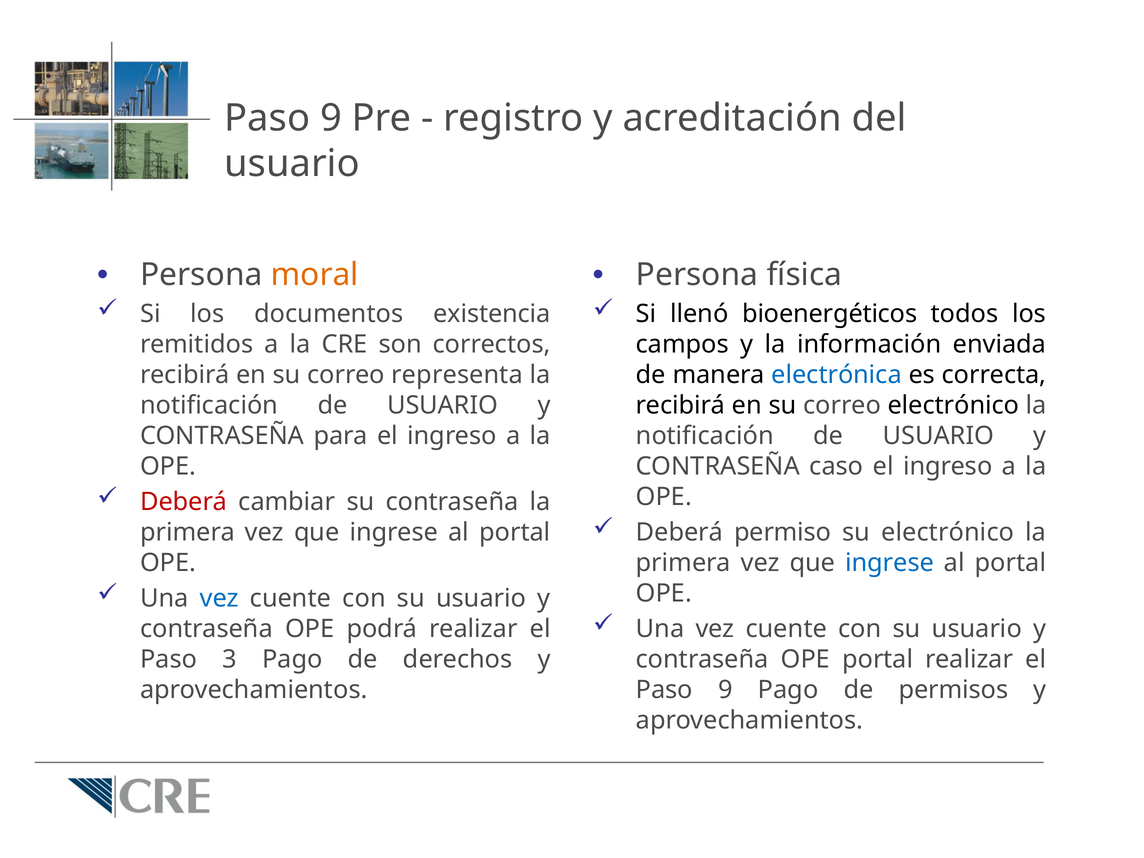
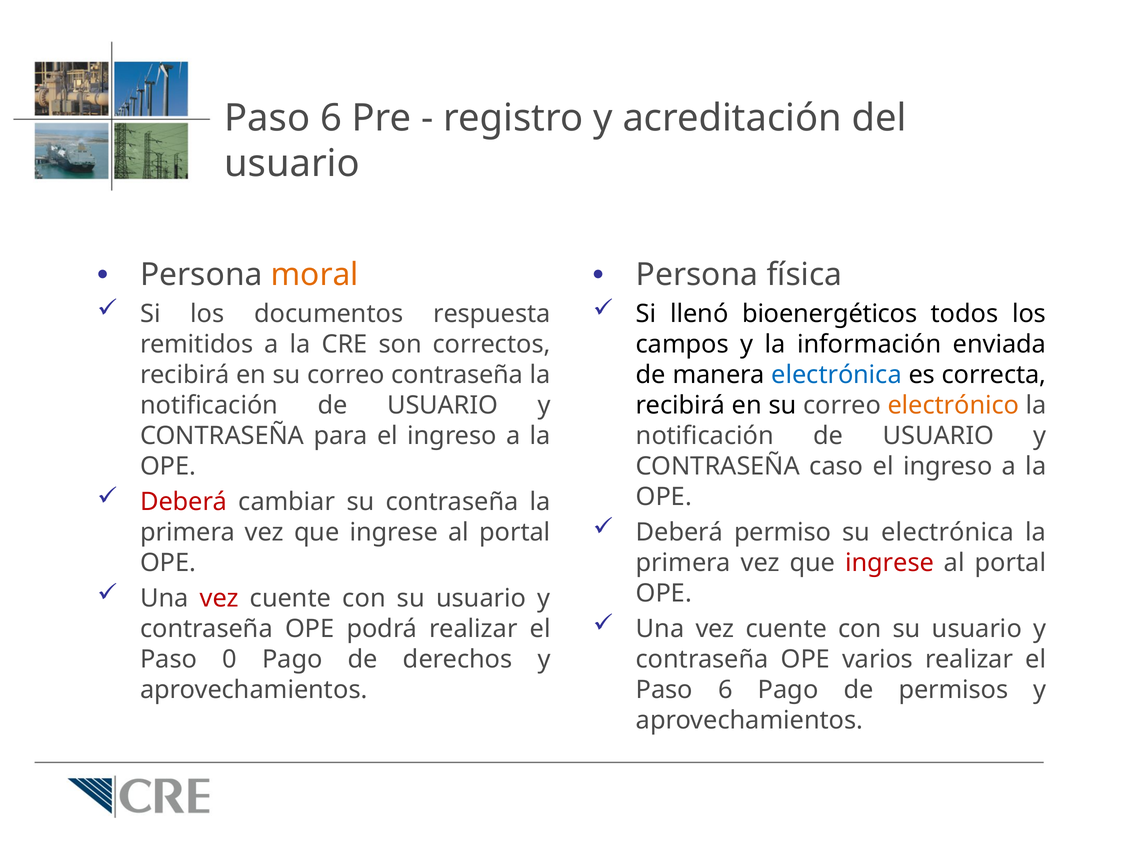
9 at (331, 118): 9 -> 6
existencia: existencia -> respuesta
correo representa: representa -> contraseña
electrónico at (953, 405) colour: black -> orange
su electrónico: electrónico -> electrónica
ingrese at (890, 563) colour: blue -> red
vez at (219, 598) colour: blue -> red
3: 3 -> 0
OPE portal: portal -> varios
9 at (725, 690): 9 -> 6
